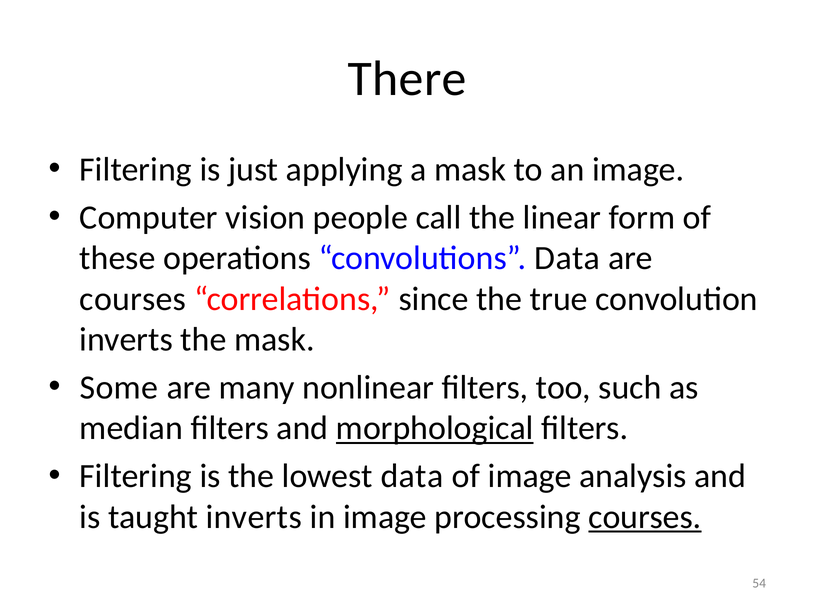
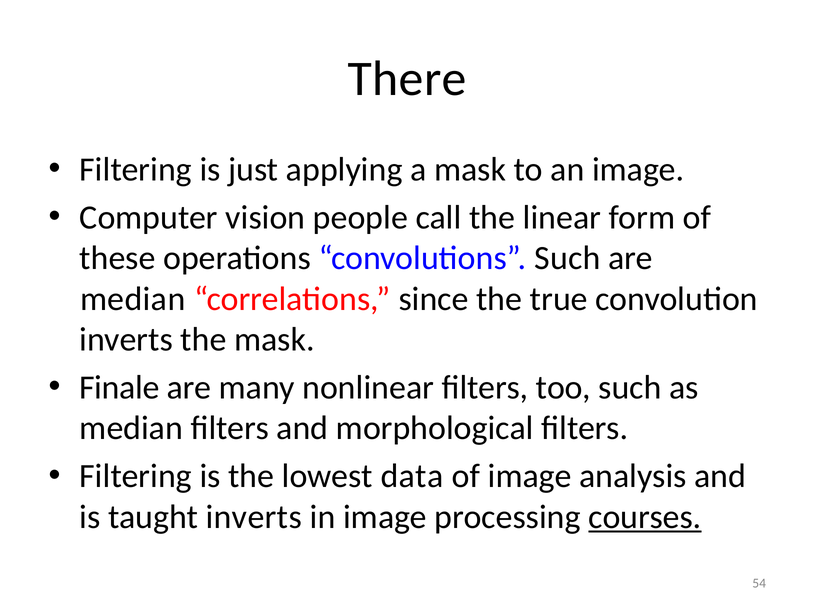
convolutions Data: Data -> Such
courses at (133, 299): courses -> median
Some: Some -> Finale
morphological underline: present -> none
